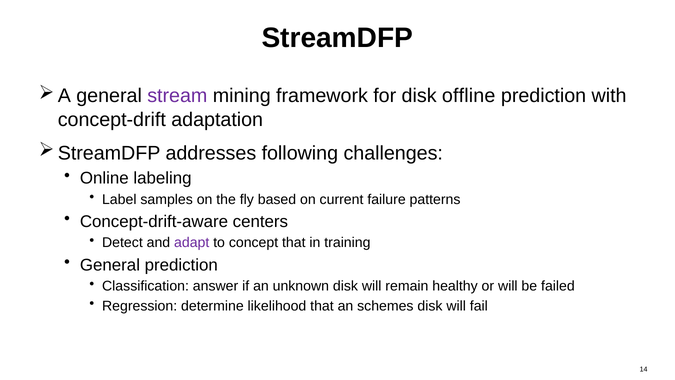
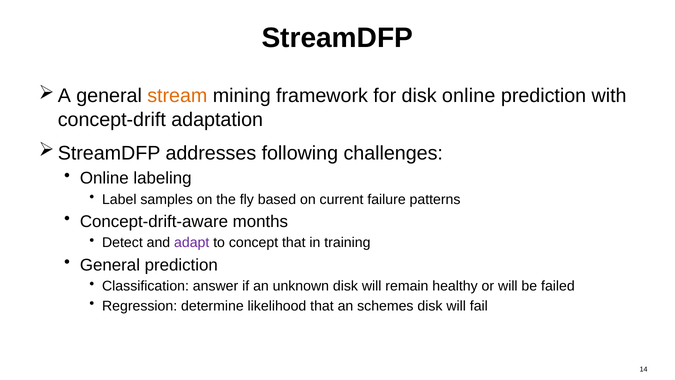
stream colour: purple -> orange
disk offline: offline -> online
centers: centers -> months
